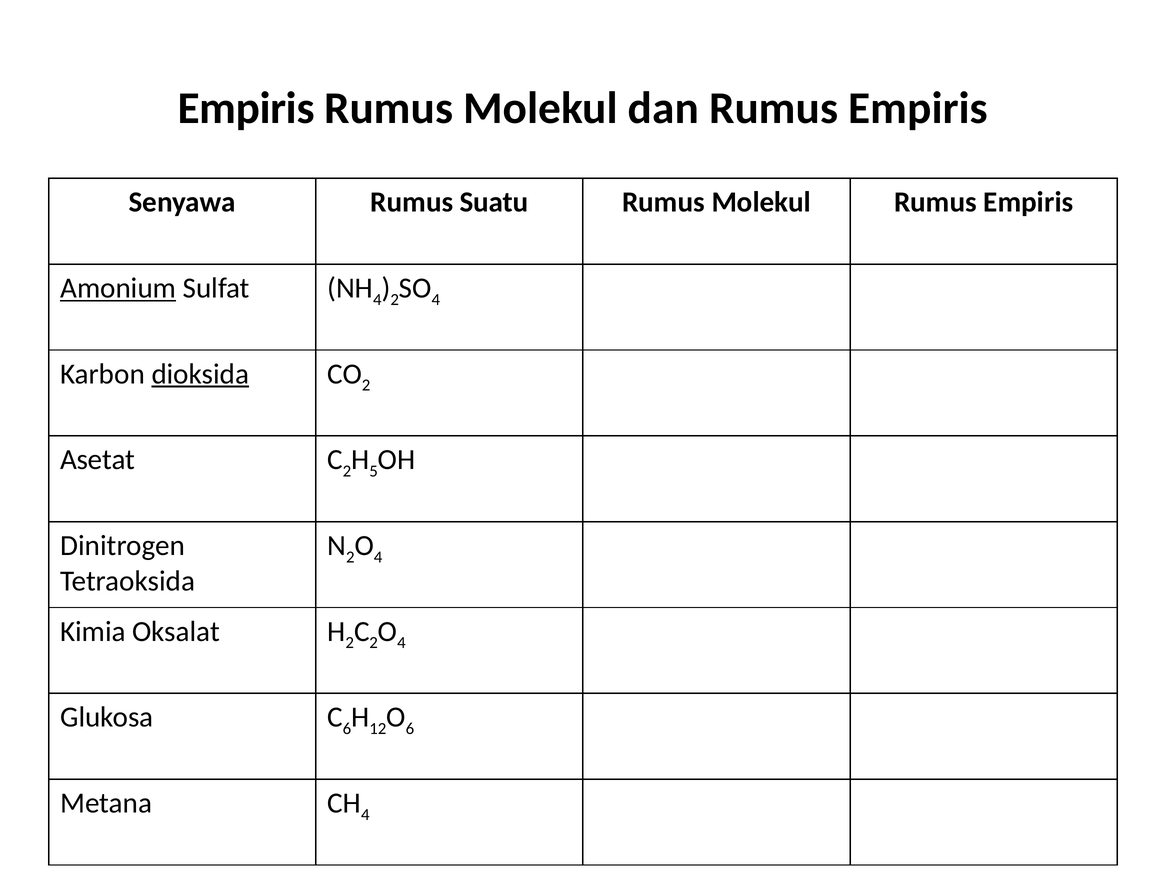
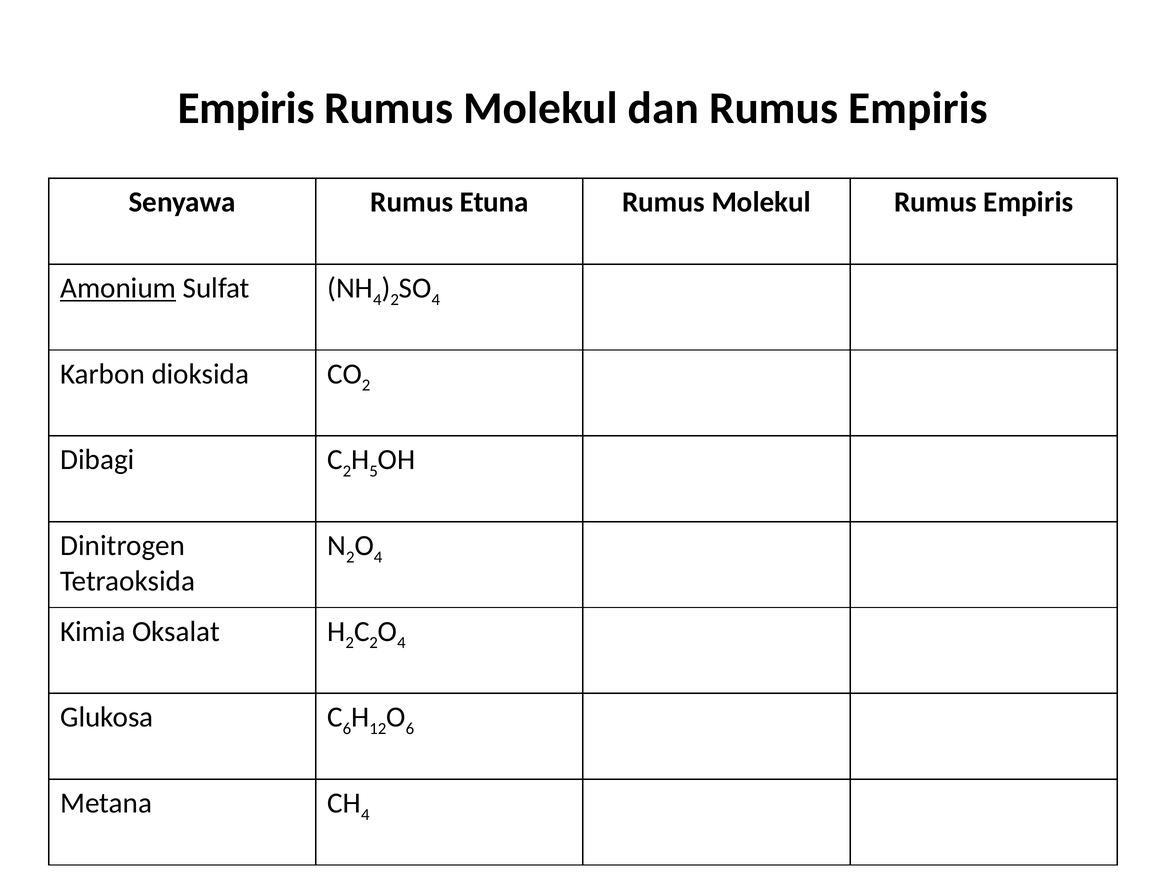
Suatu: Suatu -> Etuna
dioksida underline: present -> none
Asetat: Asetat -> Dibagi
